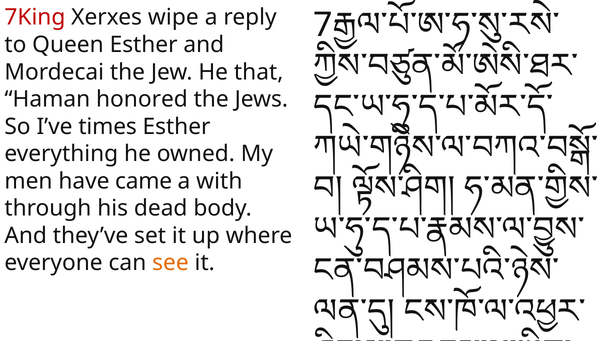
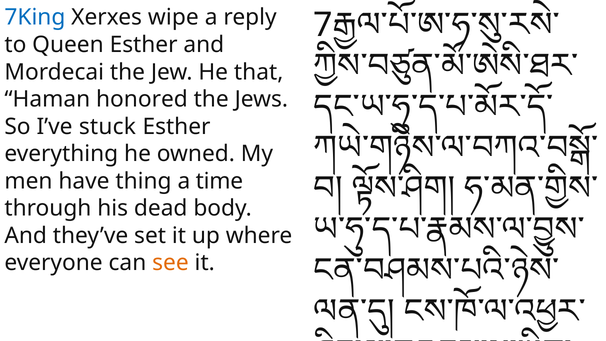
7King colour: red -> blue
times: times -> stuck
came: came -> thing
with: with -> time
